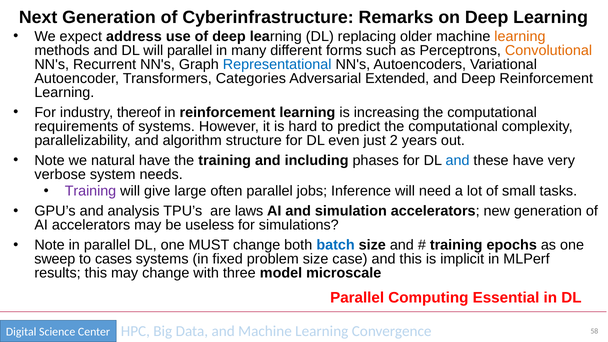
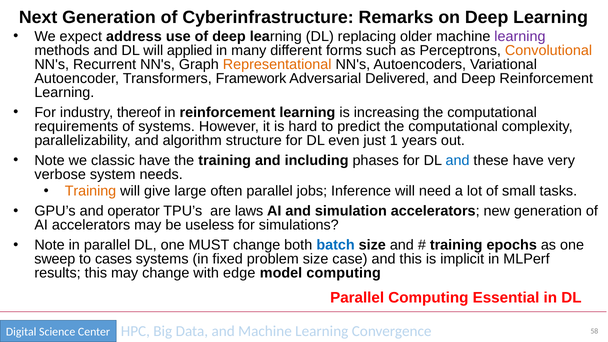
learning at (520, 37) colour: orange -> purple
will parallel: parallel -> applied
Representational colour: blue -> orange
Categories: Categories -> Framework
Extended: Extended -> Delivered
2: 2 -> 1
natural: natural -> classic
Training at (90, 191) colour: purple -> orange
analysis: analysis -> operator
three: three -> edge
model microscale: microscale -> computing
